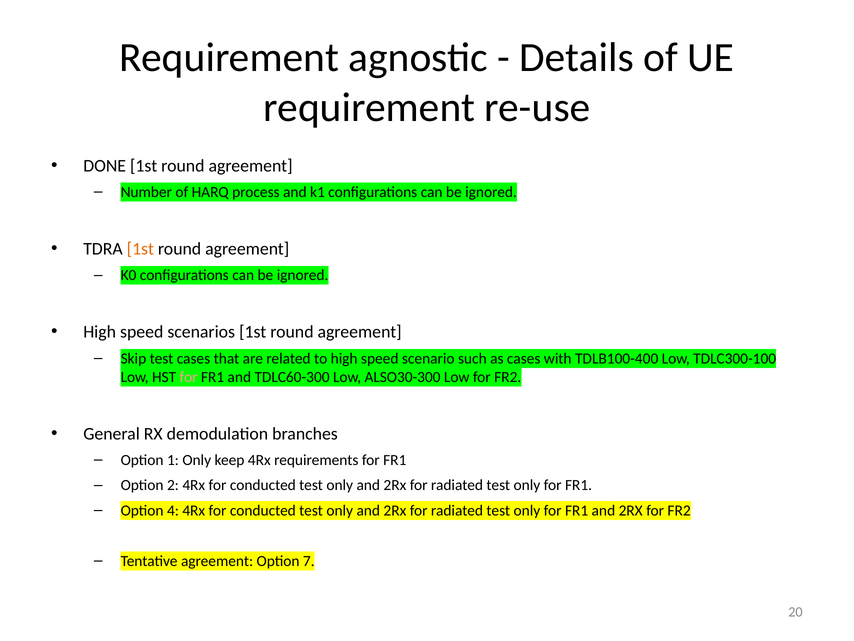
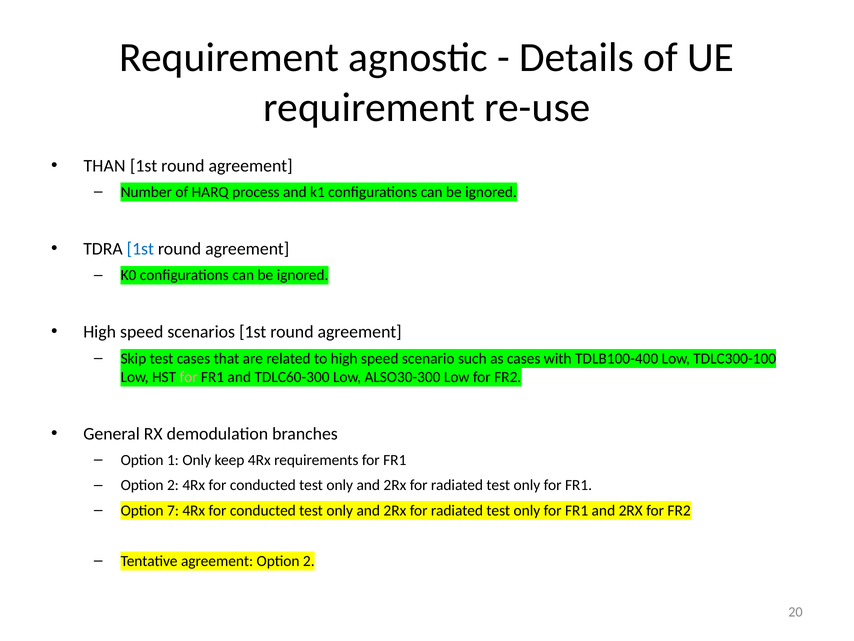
DONE: DONE -> THAN
1st at (140, 249) colour: orange -> blue
4: 4 -> 7
agreement Option 7: 7 -> 2
